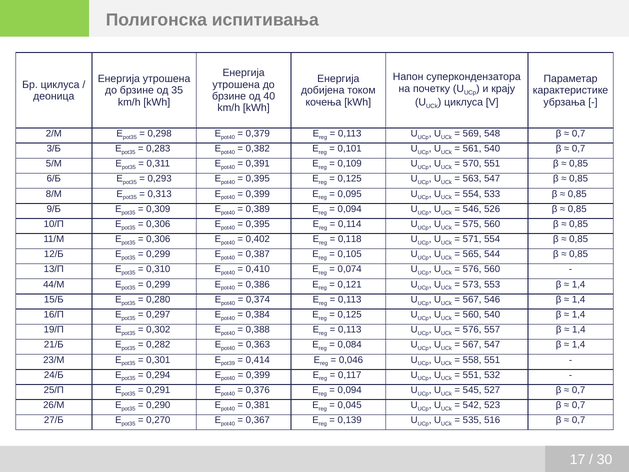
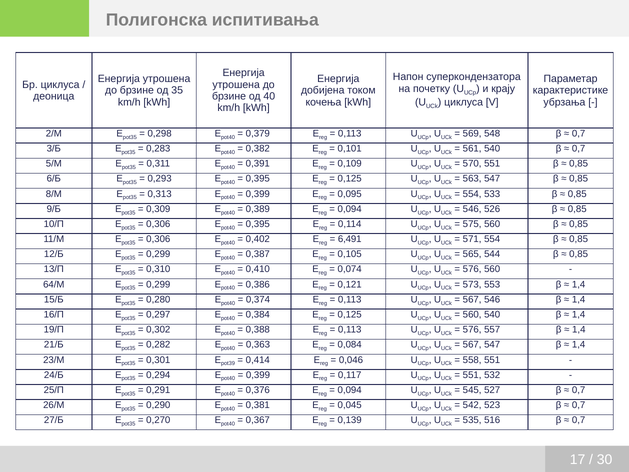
0,118: 0,118 -> 6,491
44/M: 44/M -> 64/M
